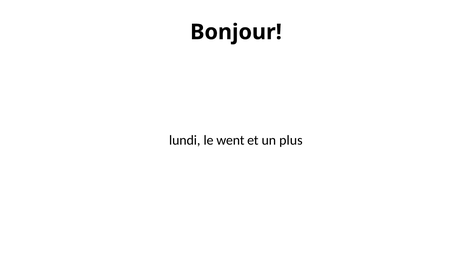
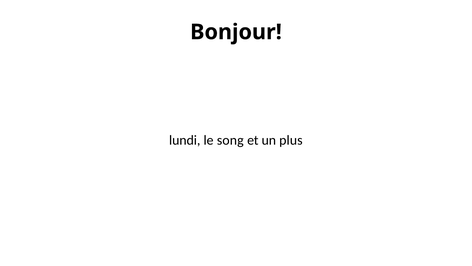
went: went -> song
